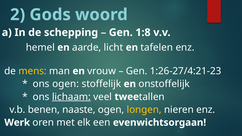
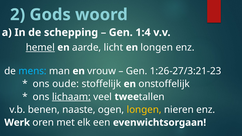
1:8: 1:8 -> 1:4
hemel underline: none -> present
en tafelen: tafelen -> longen
mens colour: yellow -> light blue
1:26-27/4:21-23: 1:26-27/4:21-23 -> 1:26-27/3:21-23
ons ogen: ogen -> oude
